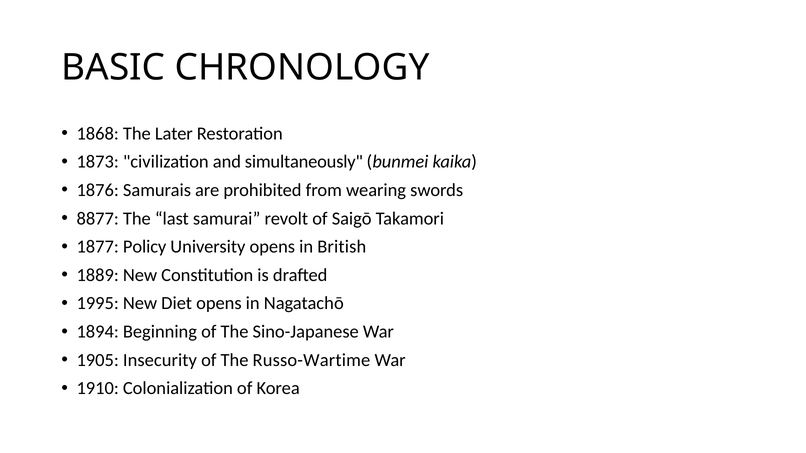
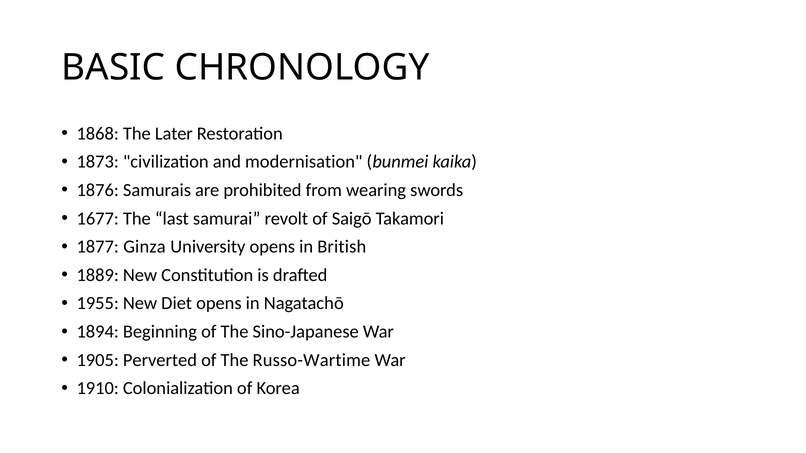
simultaneously: simultaneously -> modernisation
8877: 8877 -> 1677
Policy: Policy -> Ginza
1995: 1995 -> 1955
Insecurity: Insecurity -> Perverted
